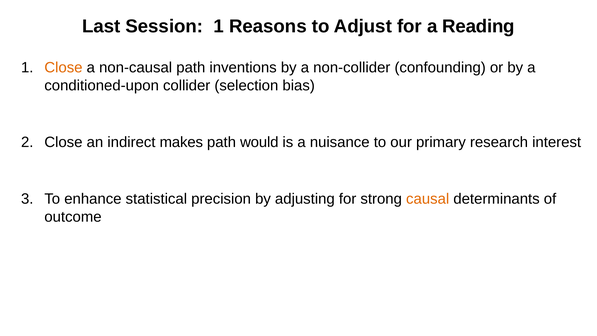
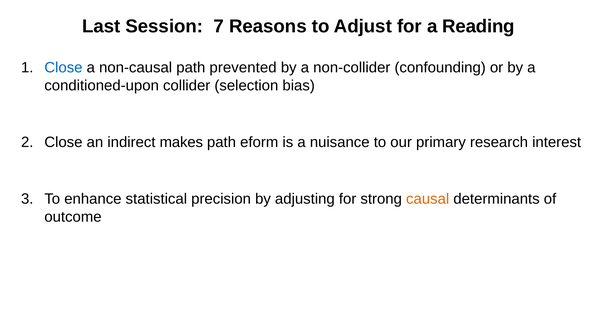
Session 1: 1 -> 7
Close at (63, 68) colour: orange -> blue
inventions: inventions -> prevented
would: would -> eform
